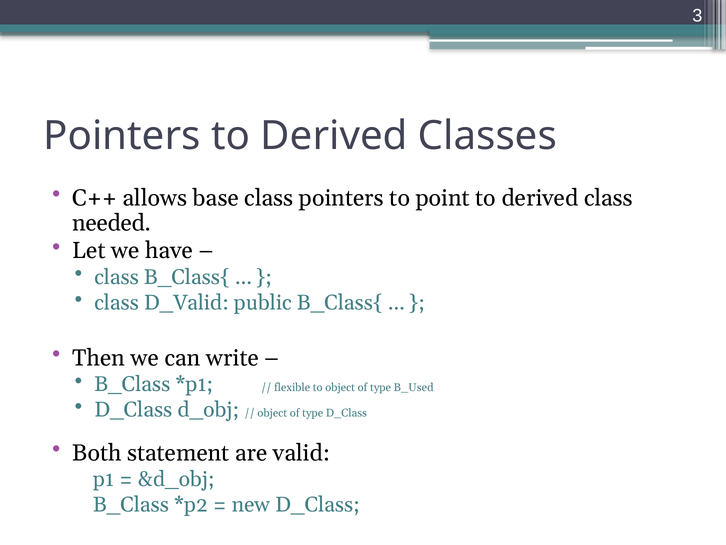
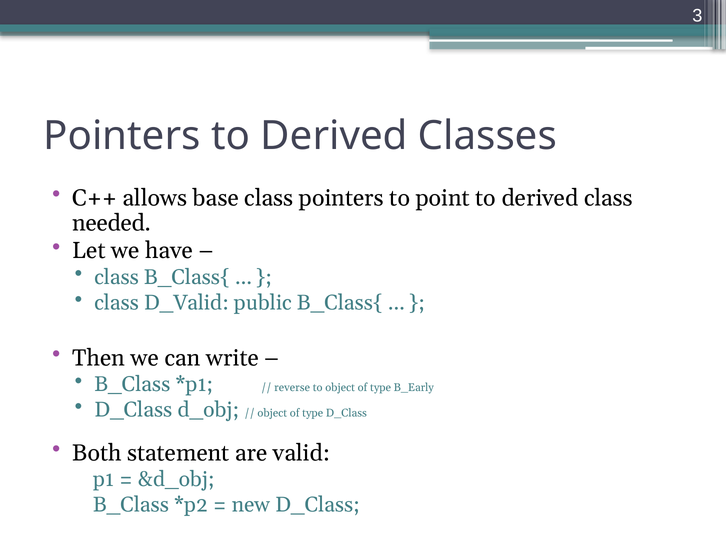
flexible: flexible -> reverse
B_Used: B_Used -> B_Early
